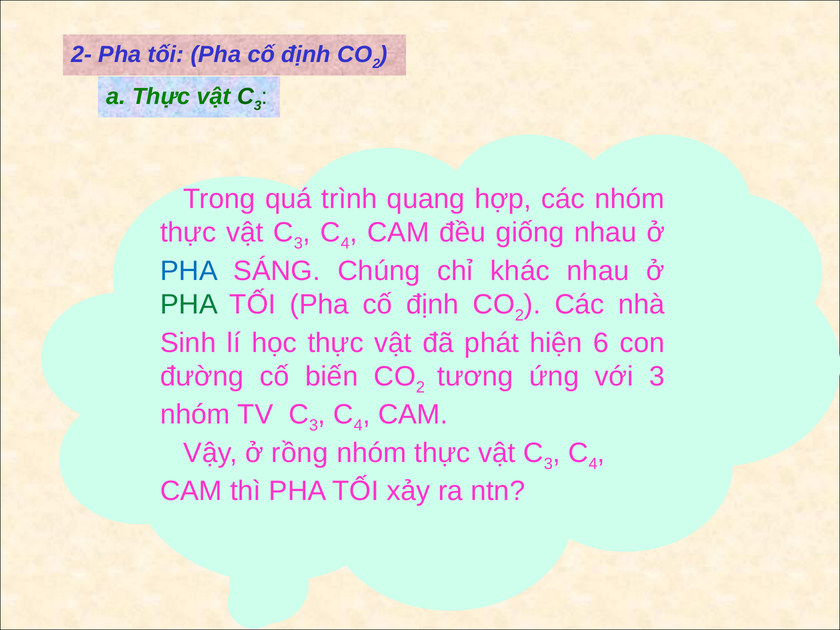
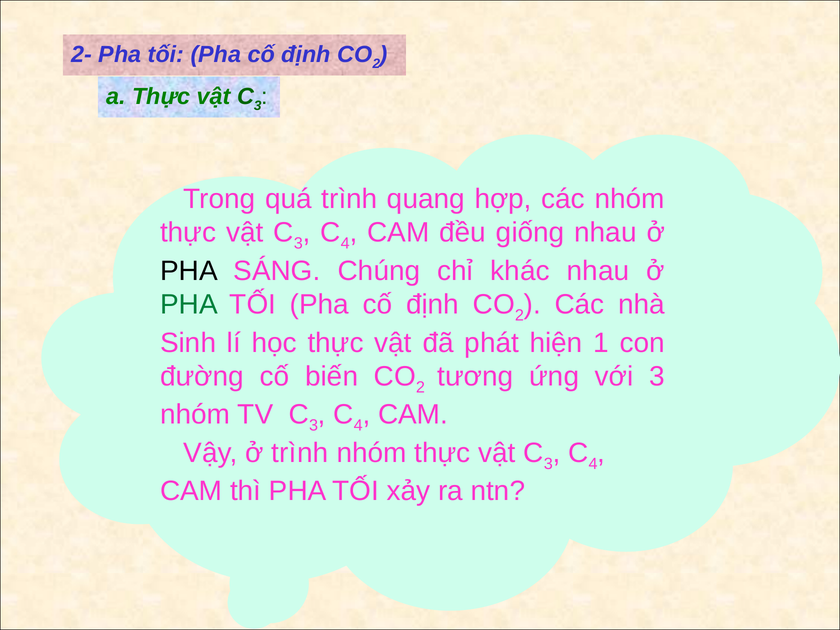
PHA at (189, 271) colour: blue -> black
6: 6 -> 1
ở rồng: rồng -> trình
